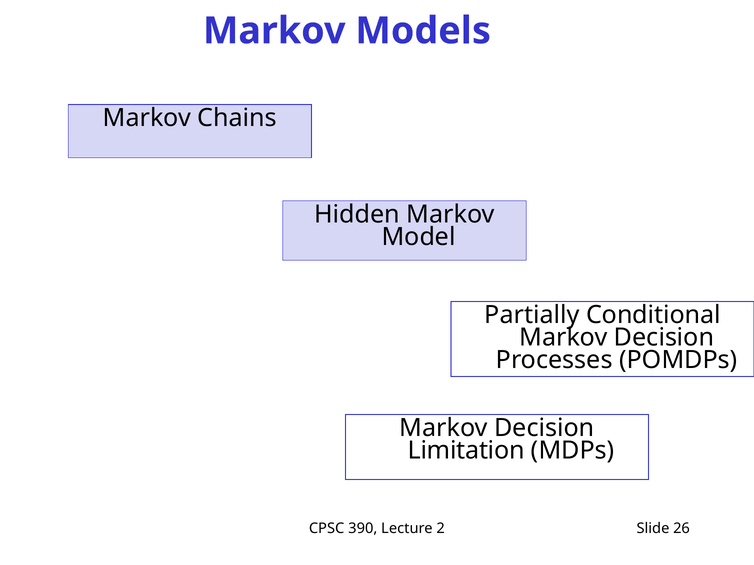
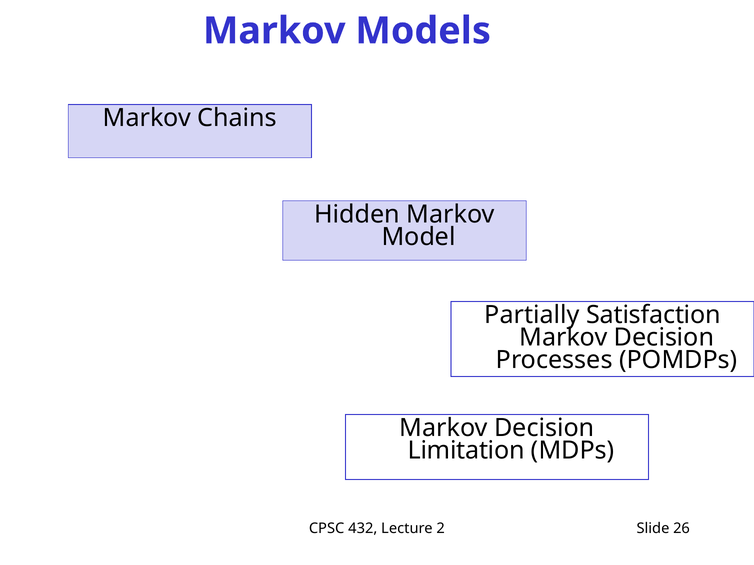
Conditional: Conditional -> Satisfaction
390: 390 -> 432
